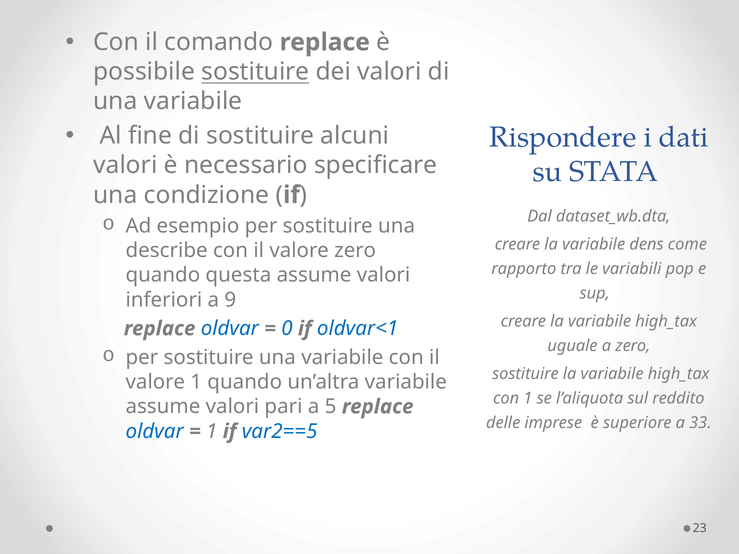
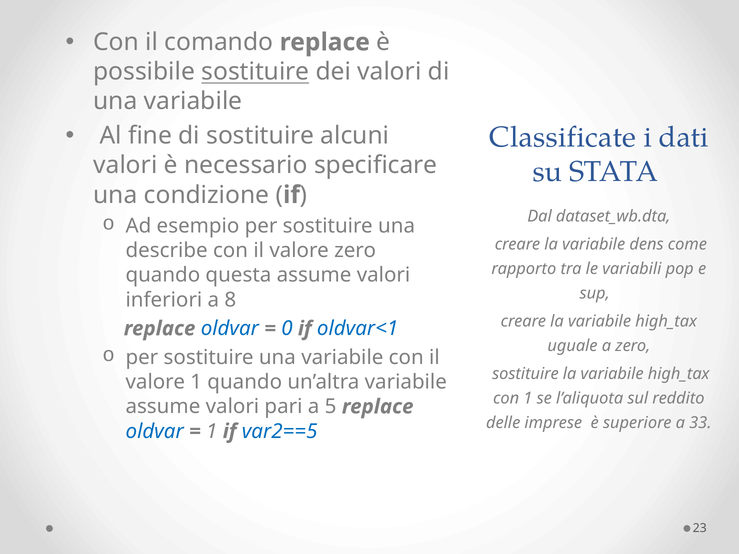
Rispondere: Rispondere -> Classificate
9: 9 -> 8
